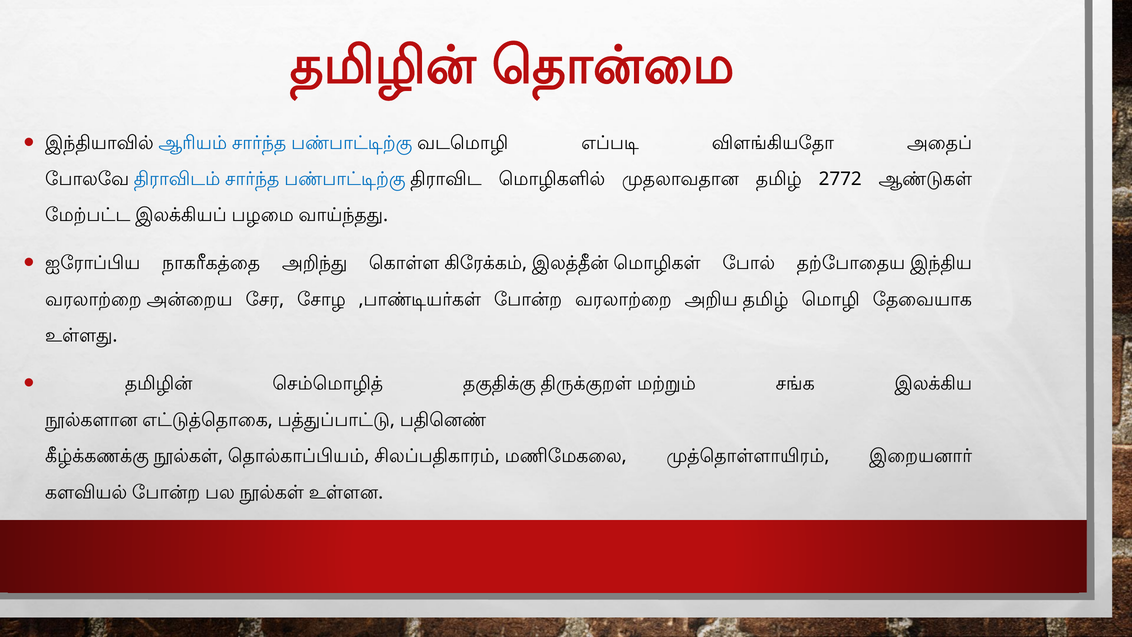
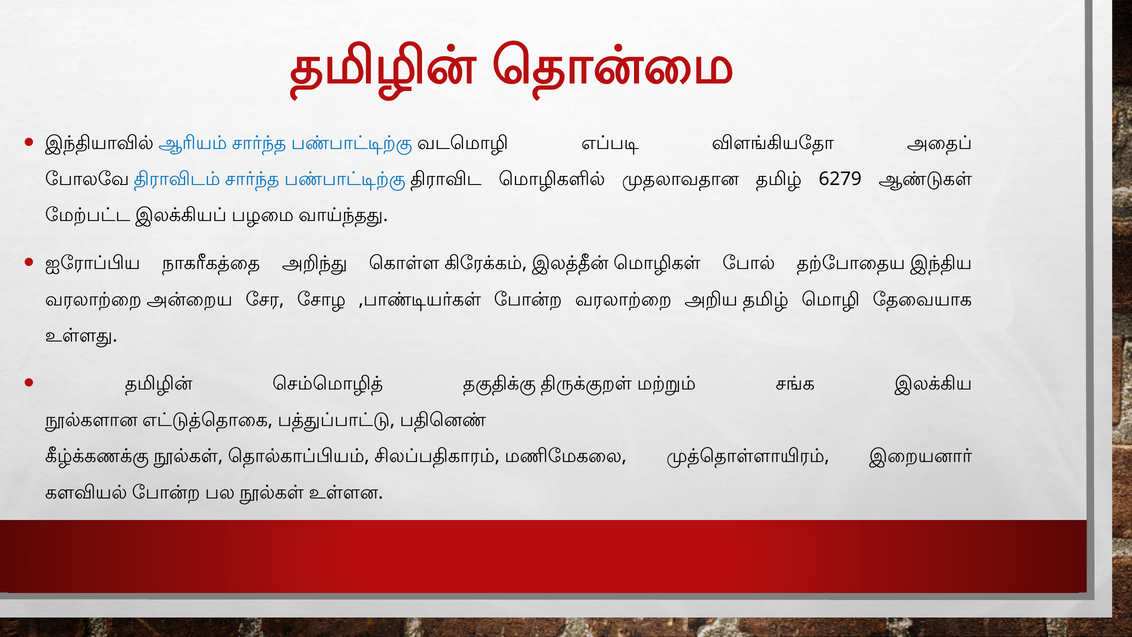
2772: 2772 -> 6279
